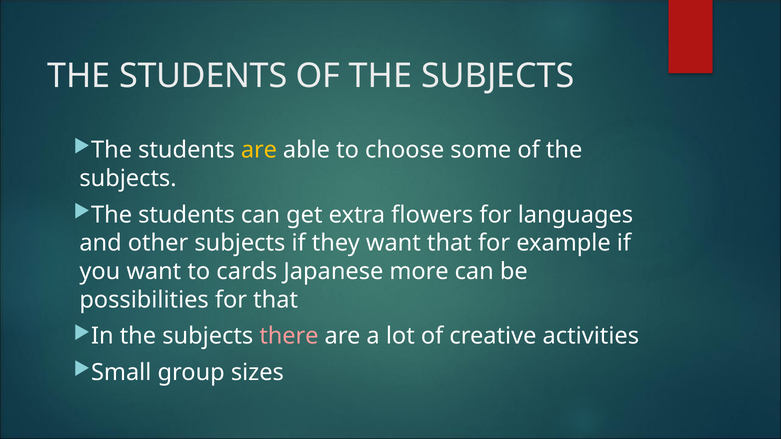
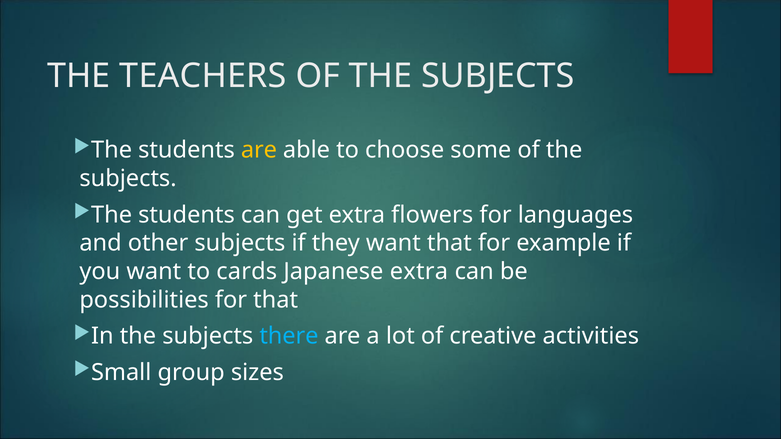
STUDENTS at (203, 76): STUDENTS -> TEACHERS
Japanese more: more -> extra
there colour: pink -> light blue
